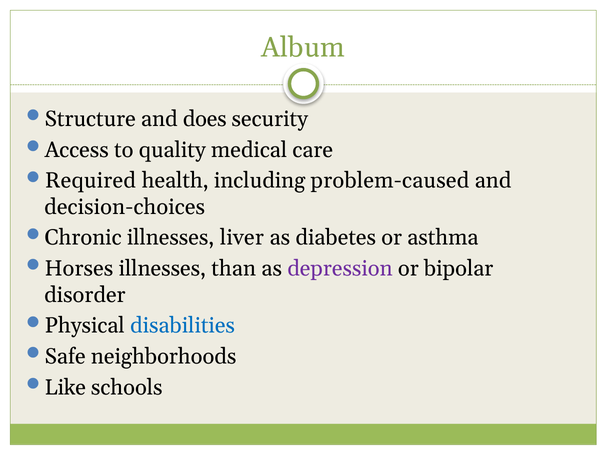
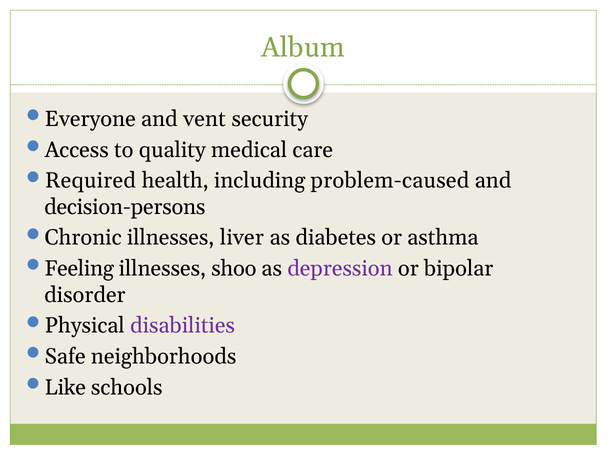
Structure: Structure -> Everyone
does: does -> vent
decision-choices: decision-choices -> decision-persons
Horses: Horses -> Feeling
than: than -> shoo
disabilities colour: blue -> purple
